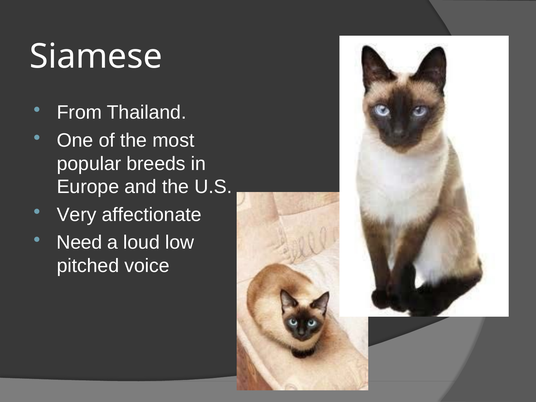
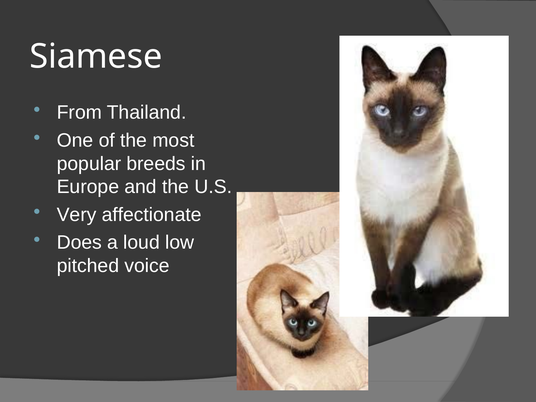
Need: Need -> Does
